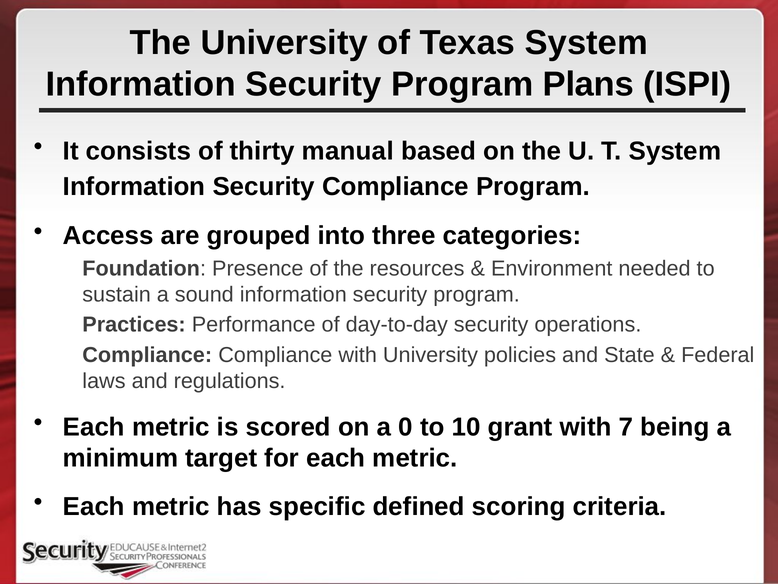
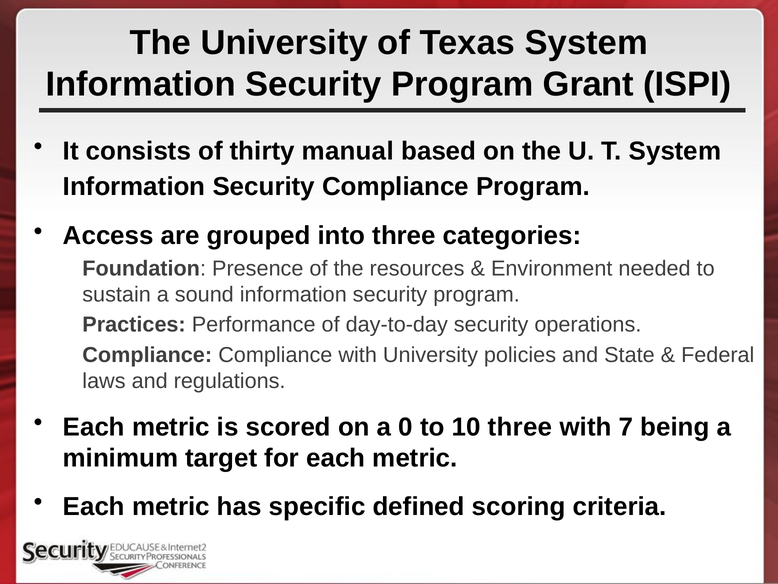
Plans: Plans -> Grant
10 grant: grant -> three
